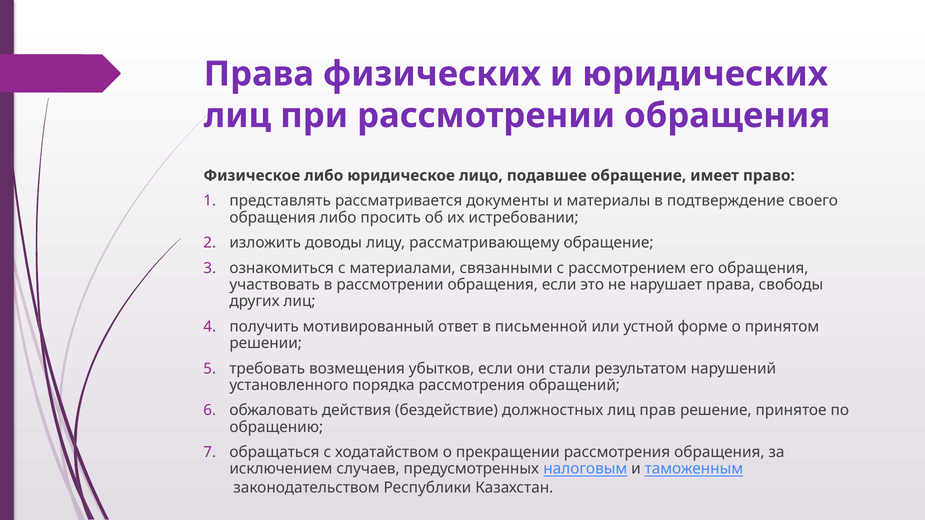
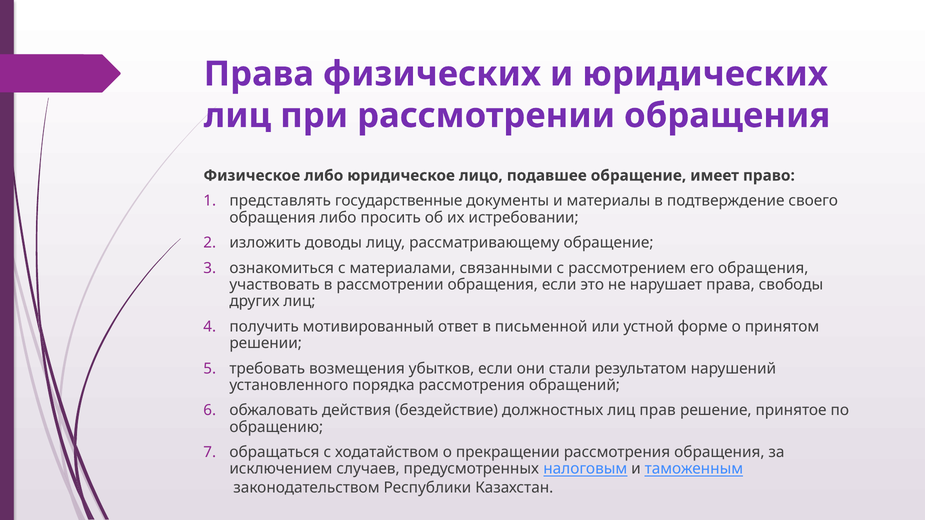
рассматривается: рассматривается -> государственные
